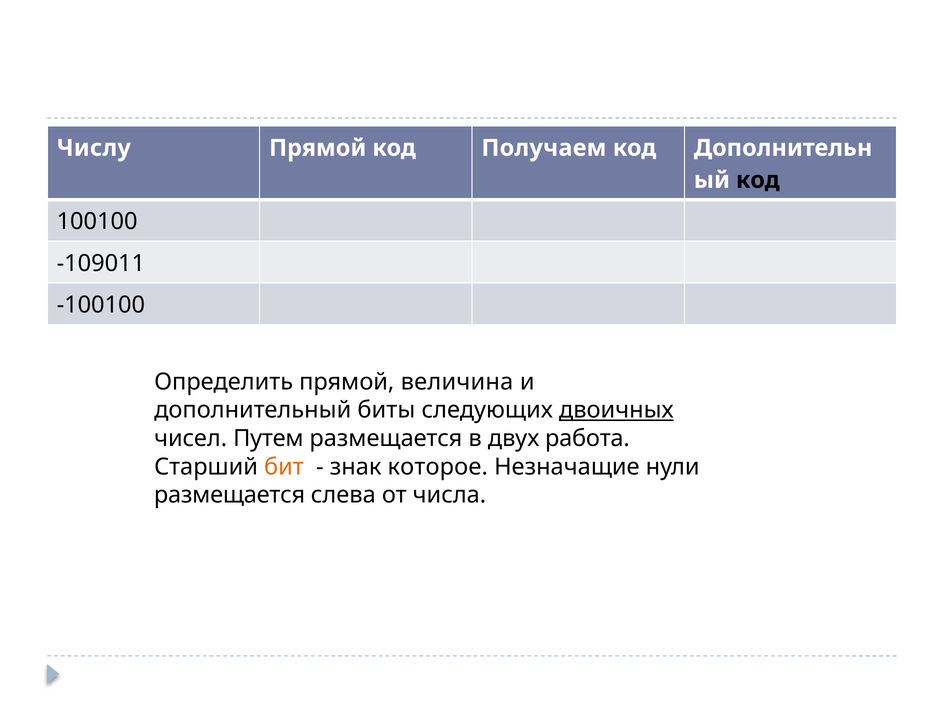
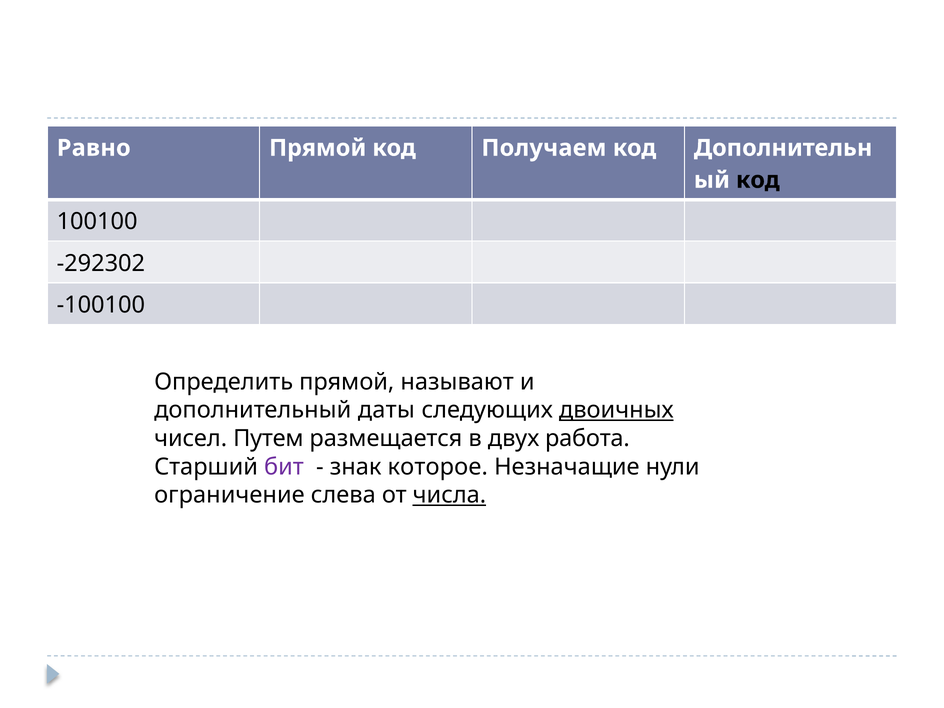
Числу: Числу -> Равно
-109011: -109011 -> -292302
величина: величина -> называют
биты: биты -> даты
бит colour: orange -> purple
размещается at (230, 495): размещается -> ограничение
числа underline: none -> present
